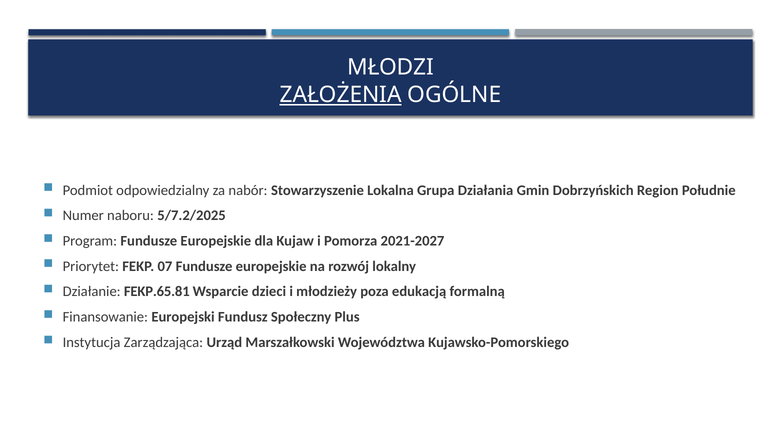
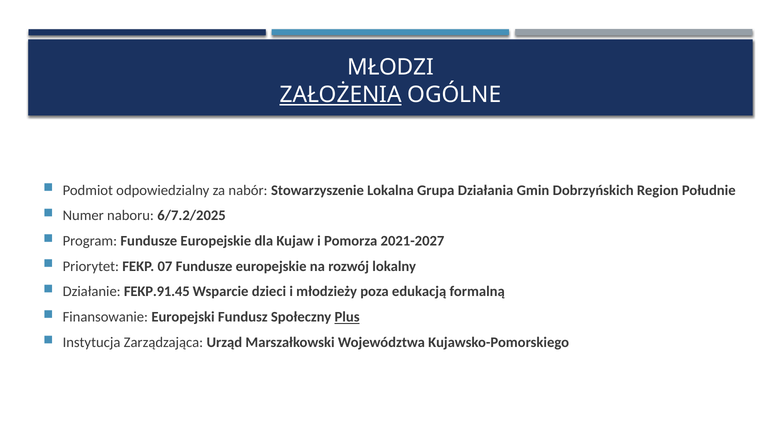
5/7.2/2025: 5/7.2/2025 -> 6/7.2/2025
FEKP.65.81: FEKP.65.81 -> FEKP.91.45
Plus underline: none -> present
